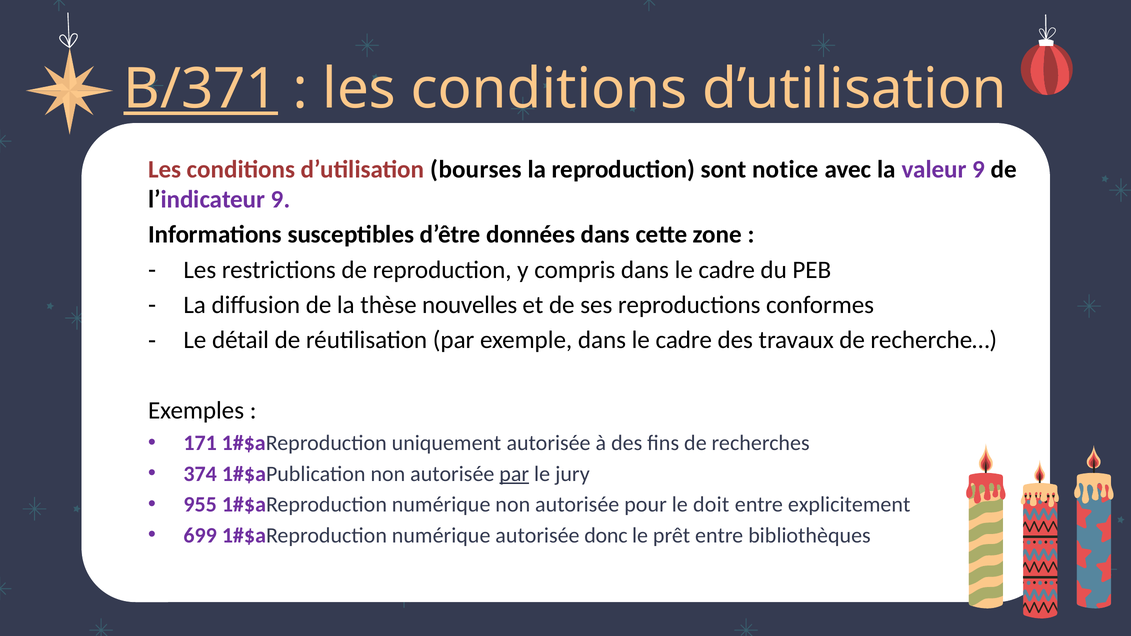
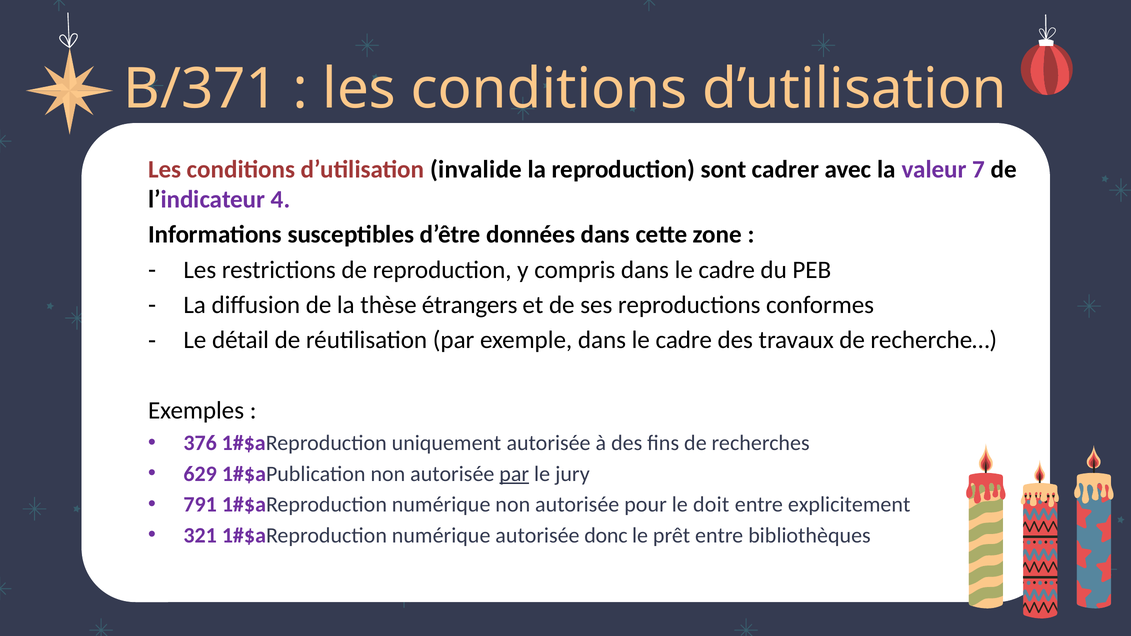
B/371 underline: present -> none
bourses: bourses -> invalide
notice: notice -> cadrer
valeur 9: 9 -> 7
l’indicateur 9: 9 -> 4
nouvelles: nouvelles -> étrangers
171: 171 -> 376
374: 374 -> 629
955: 955 -> 791
699: 699 -> 321
